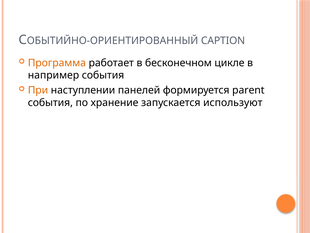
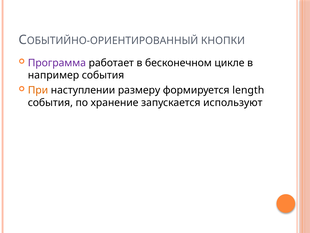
CAPTION: CAPTION -> КНОПКИ
Программа colour: orange -> purple
панелей: панелей -> размеру
parent: parent -> length
